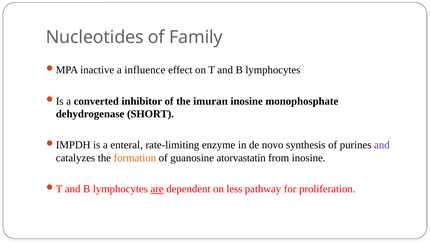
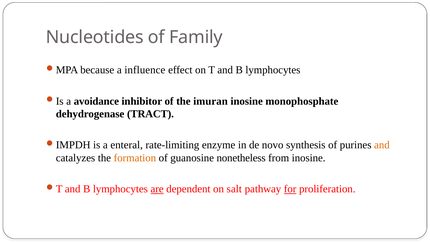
inactive: inactive -> because
converted: converted -> avoidance
SHORT: SHORT -> TRACT
and at (382, 145) colour: purple -> orange
atorvastatin: atorvastatin -> nonetheless
less: less -> salt
for underline: none -> present
